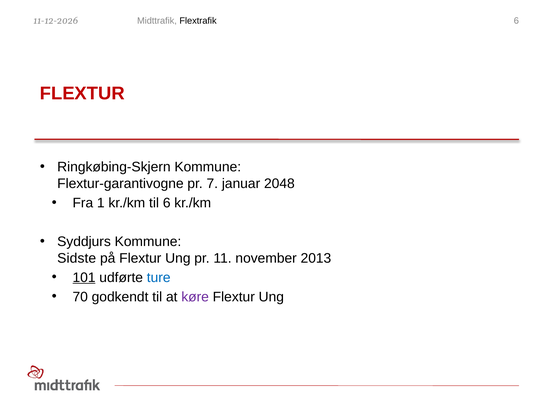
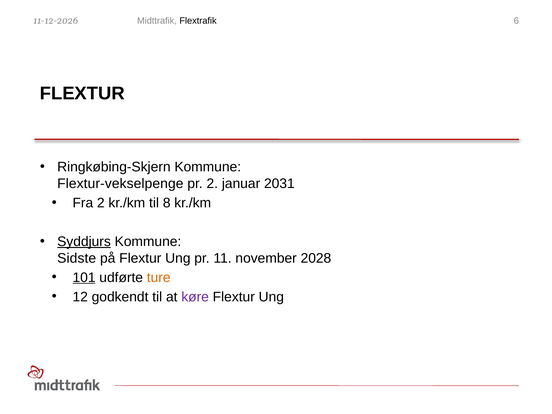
FLEXTUR at (82, 94) colour: red -> black
Flextur-garantivogne: Flextur-garantivogne -> Flextur-vekselpenge
pr 7: 7 -> 2
2048: 2048 -> 2031
Fra 1: 1 -> 2
til 6: 6 -> 8
Syddjurs underline: none -> present
2013: 2013 -> 2028
ture colour: blue -> orange
70: 70 -> 12
